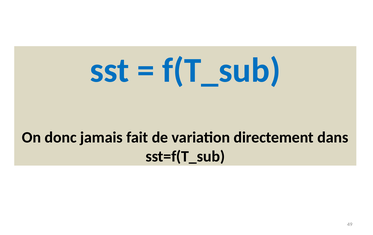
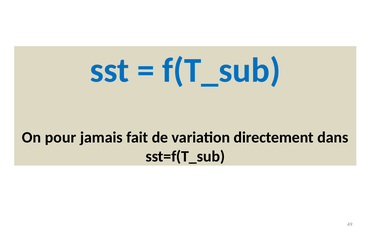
donc: donc -> pour
